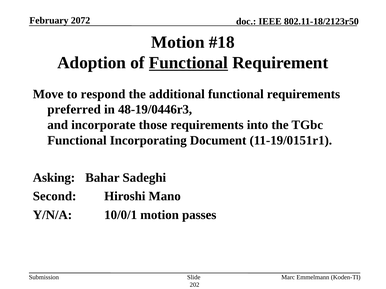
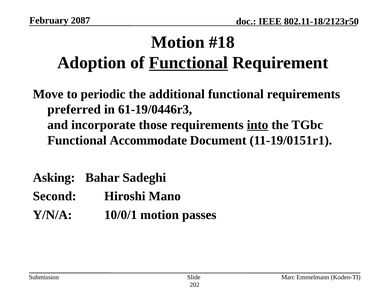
2072: 2072 -> 2087
respond: respond -> periodic
48-19/0446r3: 48-19/0446r3 -> 61-19/0446r3
into underline: none -> present
Incorporating: Incorporating -> Accommodate
